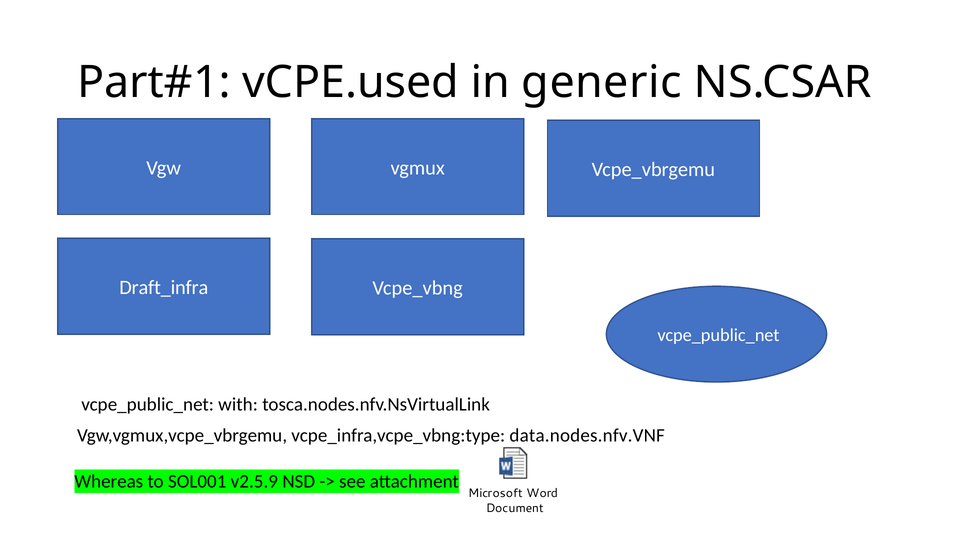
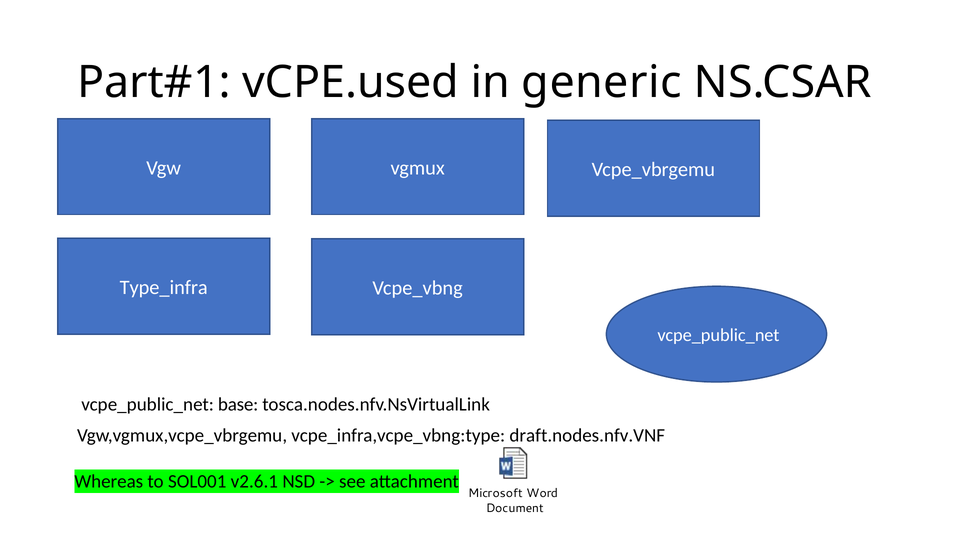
Draft_infra: Draft_infra -> Type_infra
with: with -> base
data.nodes.nfv.VNF: data.nodes.nfv.VNF -> draft.nodes.nfv.VNF
v2.5.9: v2.5.9 -> v2.6.1
